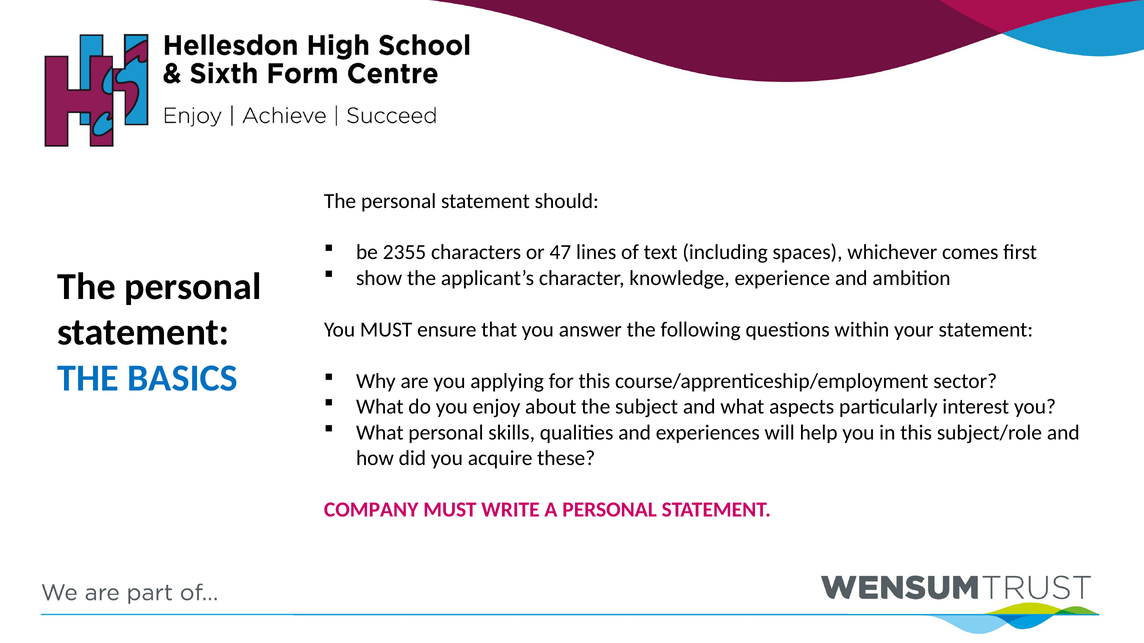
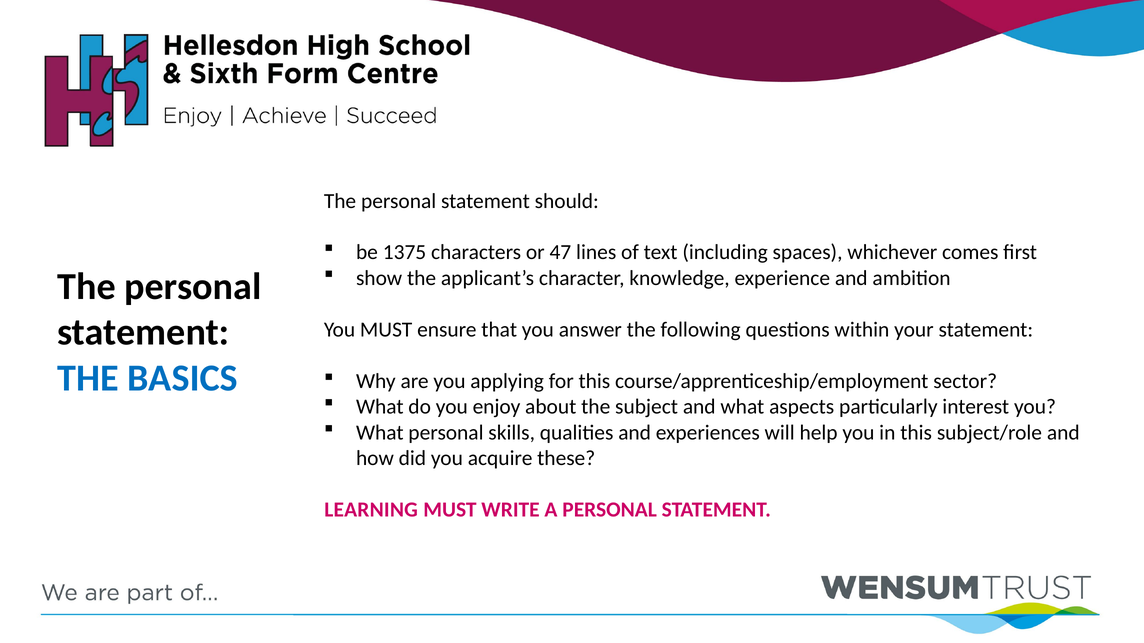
2355: 2355 -> 1375
COMPANY: COMPANY -> LEARNING
